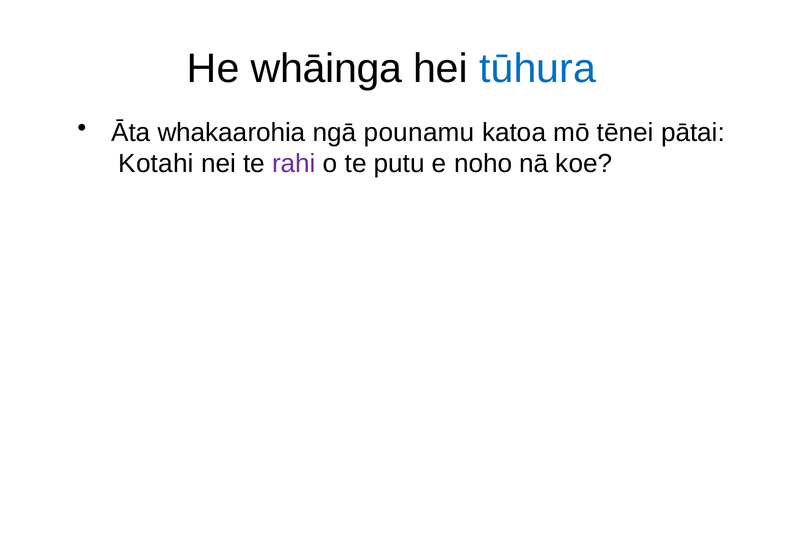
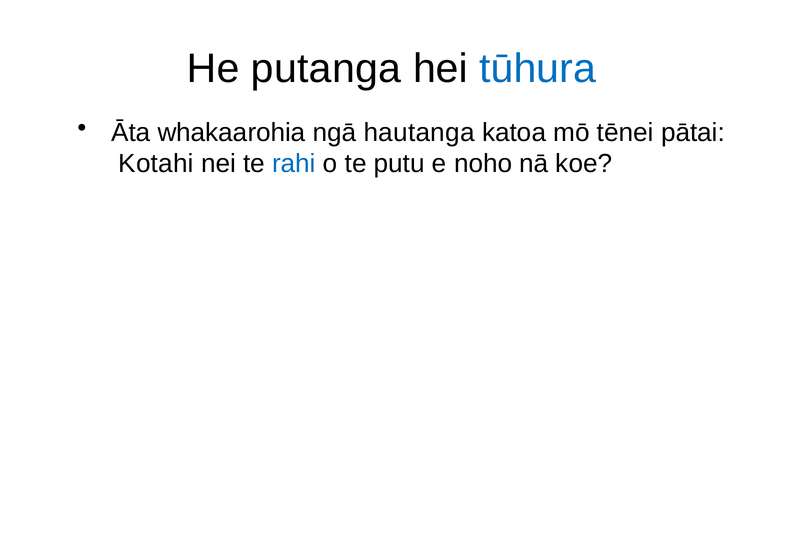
whāinga: whāinga -> putanga
pounamu: pounamu -> hautanga
rahi colour: purple -> blue
